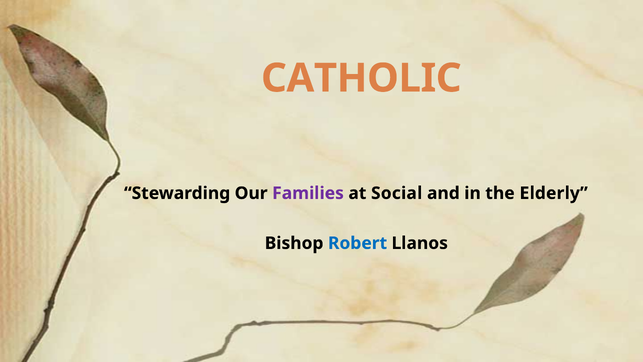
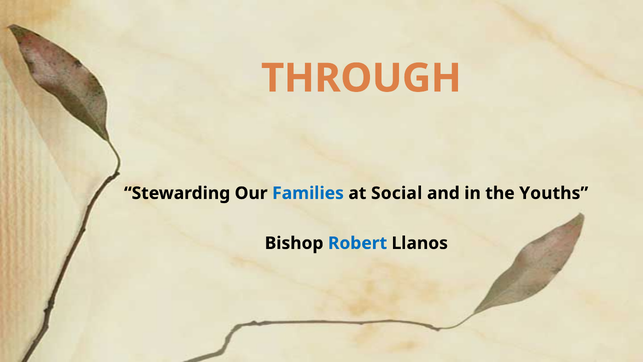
CATHOLIC: CATHOLIC -> THROUGH
Families colour: purple -> blue
Elderly: Elderly -> Youths
